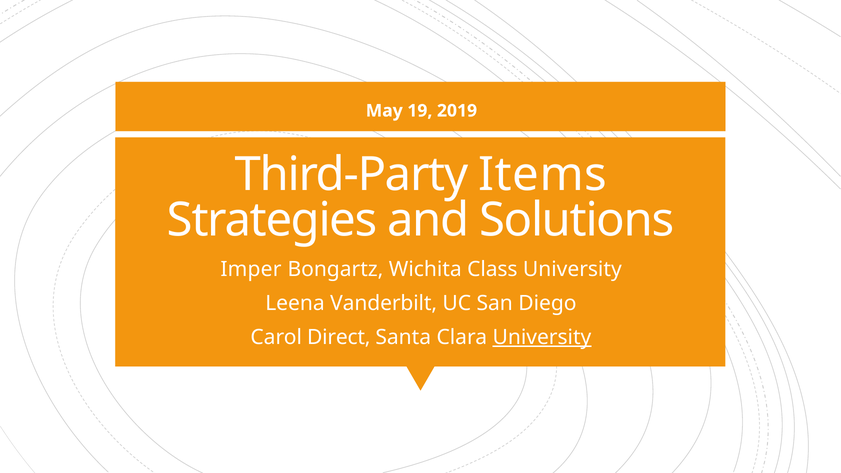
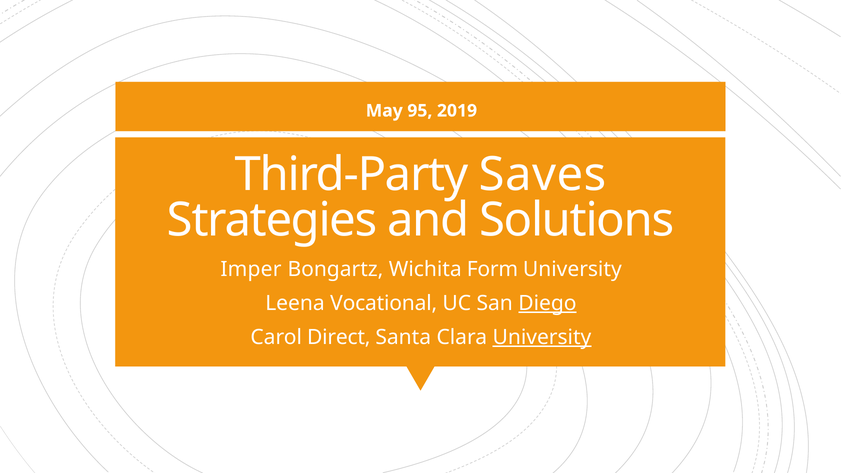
19: 19 -> 95
Items: Items -> Saves
Class: Class -> Form
Vanderbilt: Vanderbilt -> Vocational
Diego underline: none -> present
